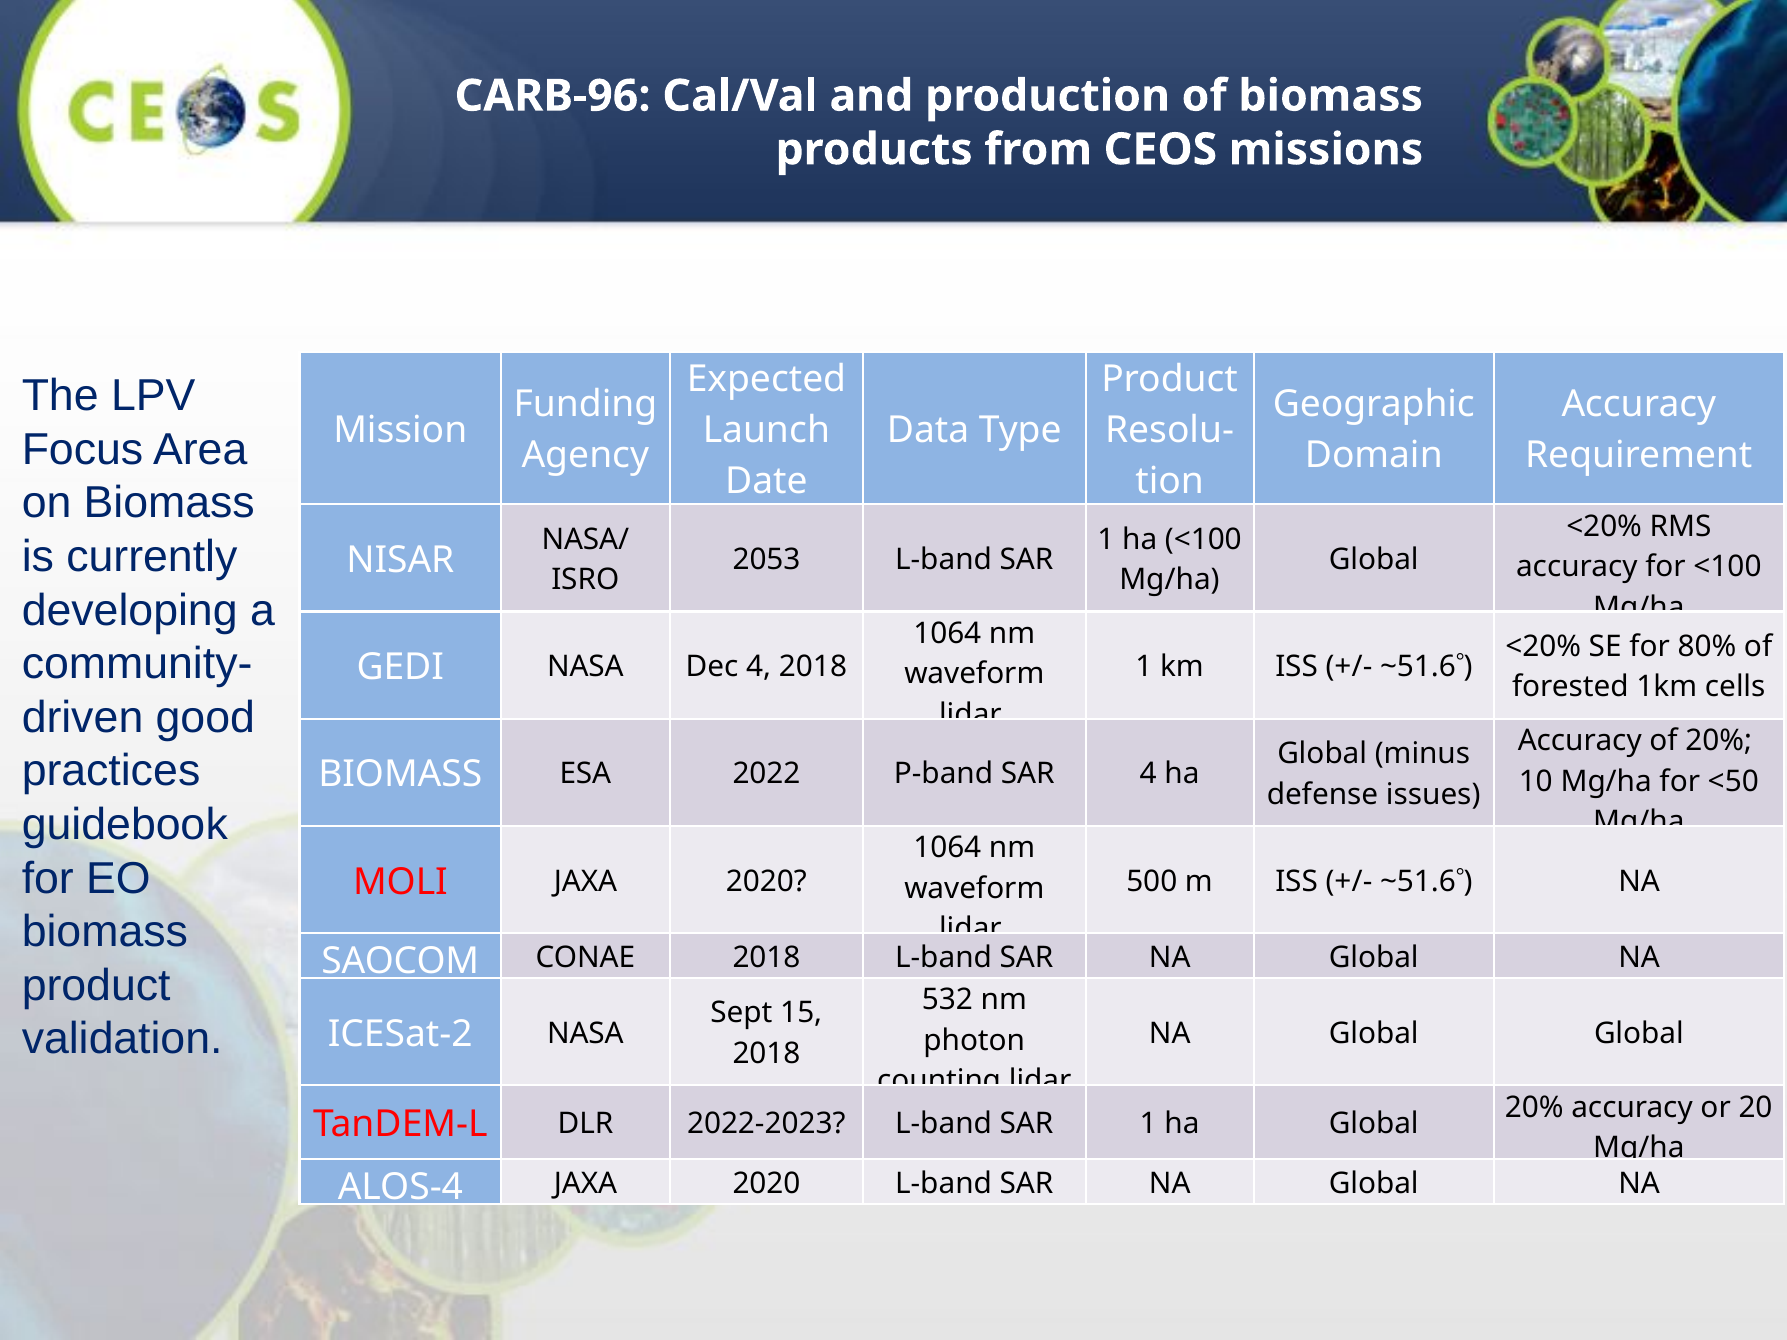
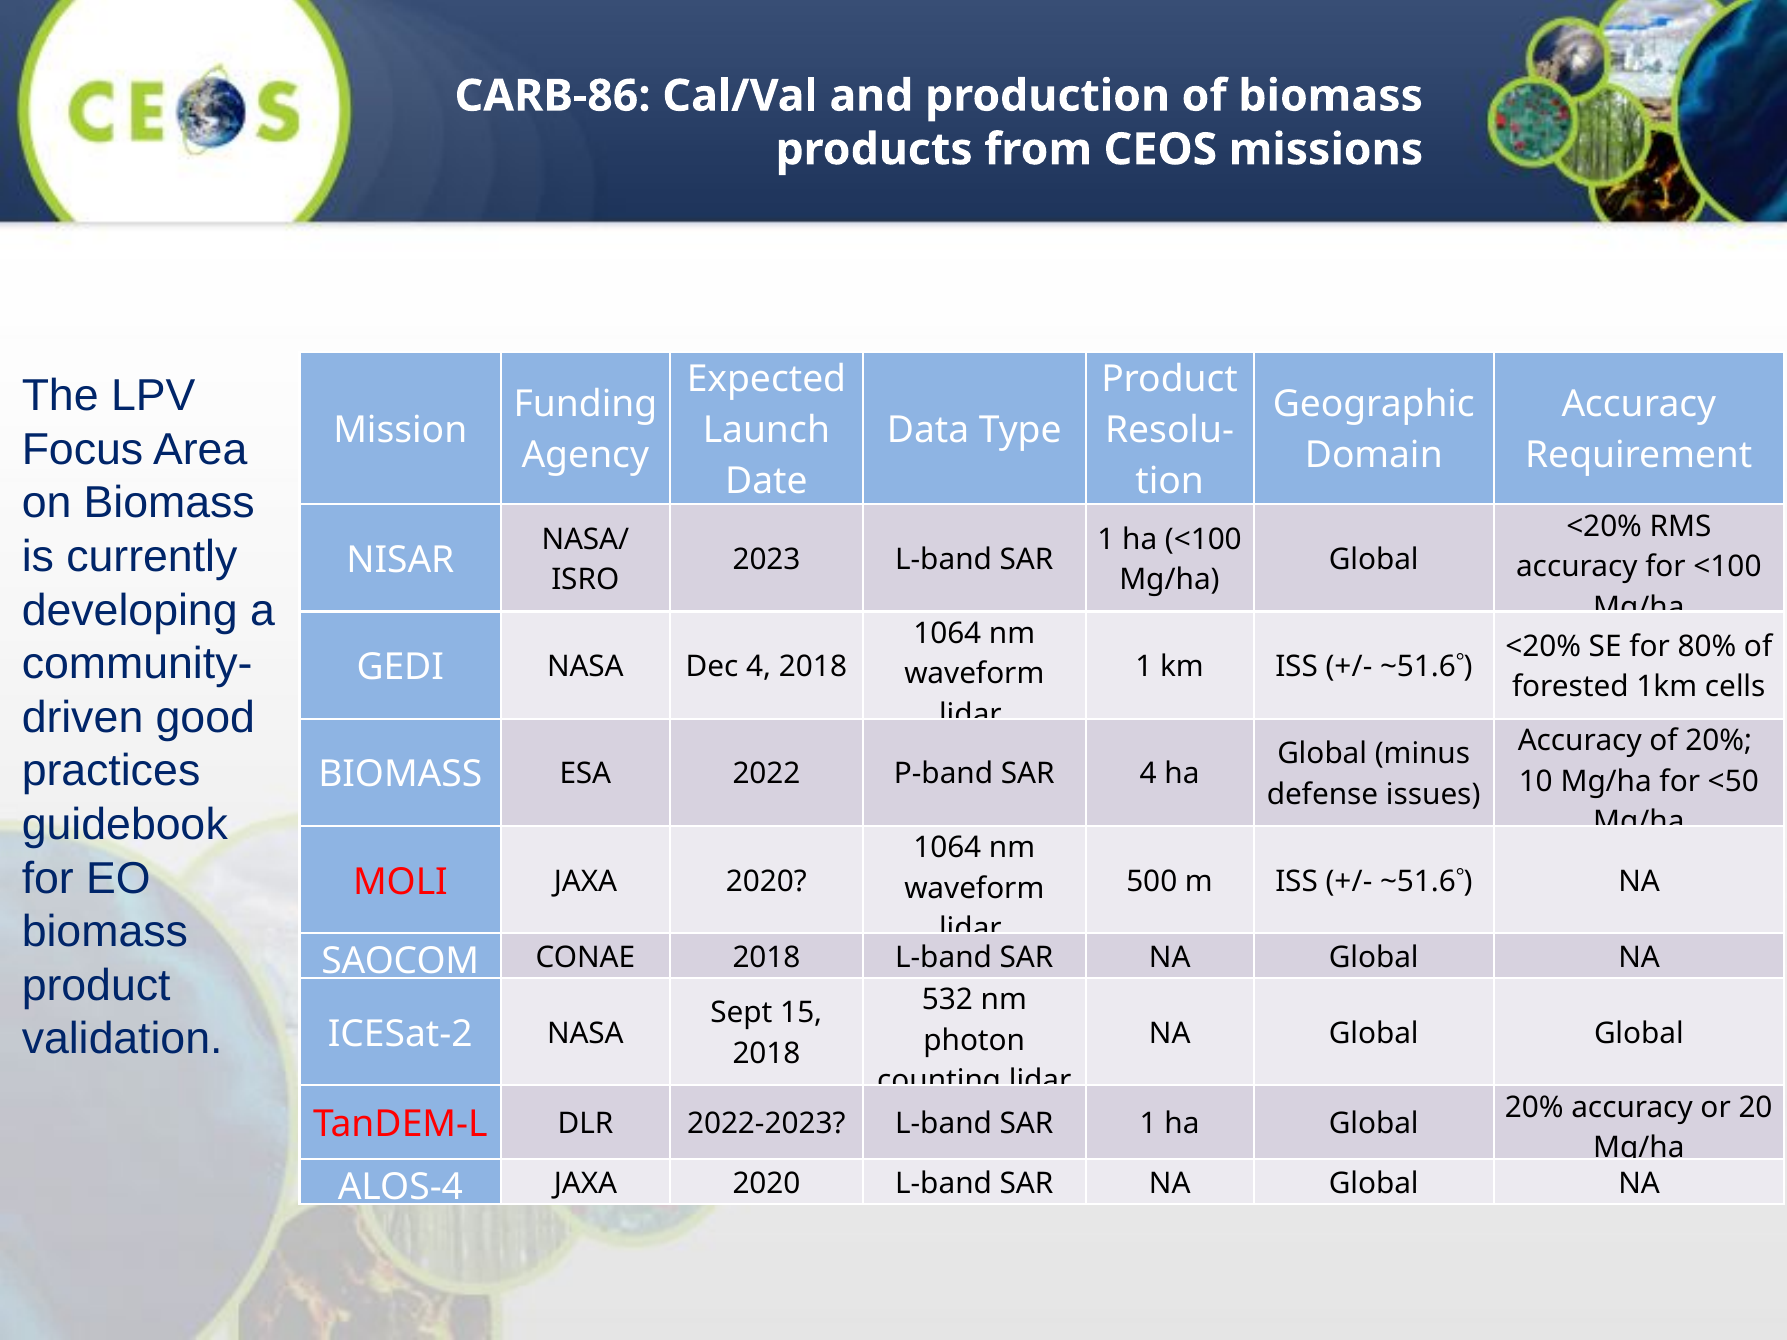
CARB-96: CARB-96 -> CARB-86
2053: 2053 -> 2023
